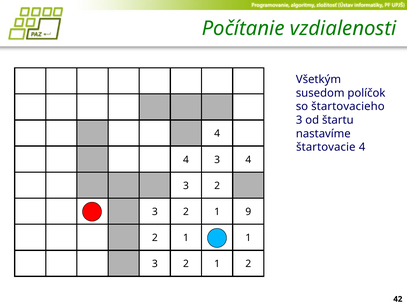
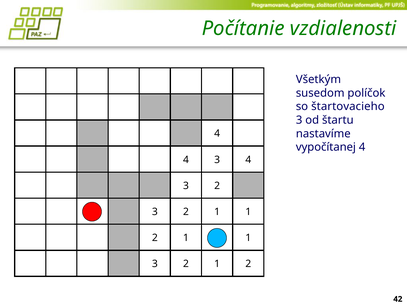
štartovacie: štartovacie -> vypočítanej
3 2 1 9: 9 -> 1
